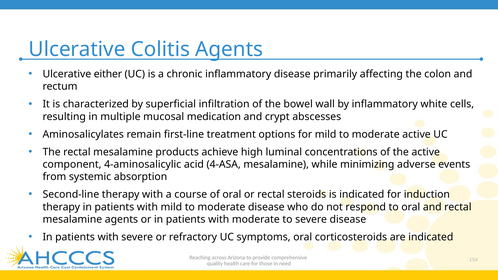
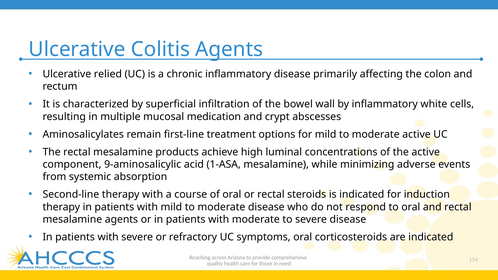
either: either -> relied
4-aminosalicylic: 4-aminosalicylic -> 9-aminosalicylic
4-ASA: 4-ASA -> 1-ASA
